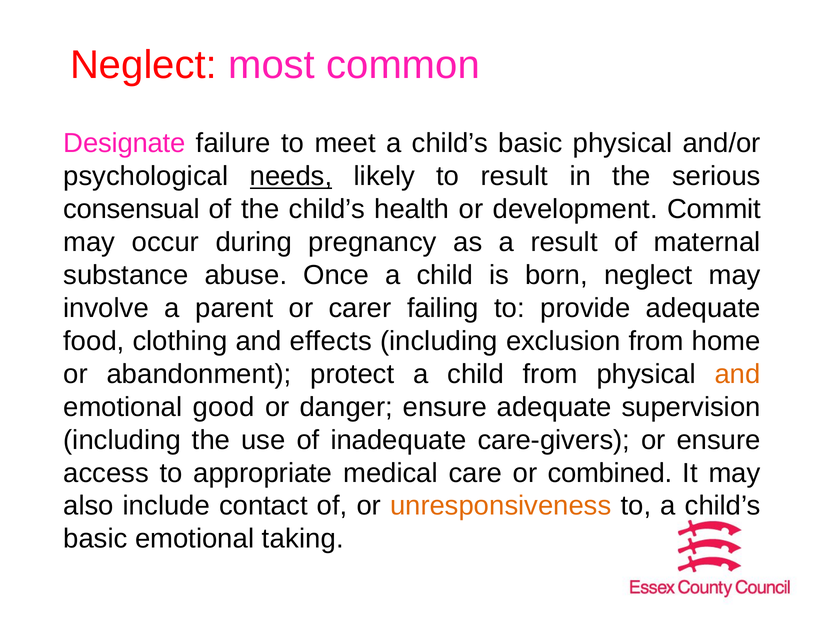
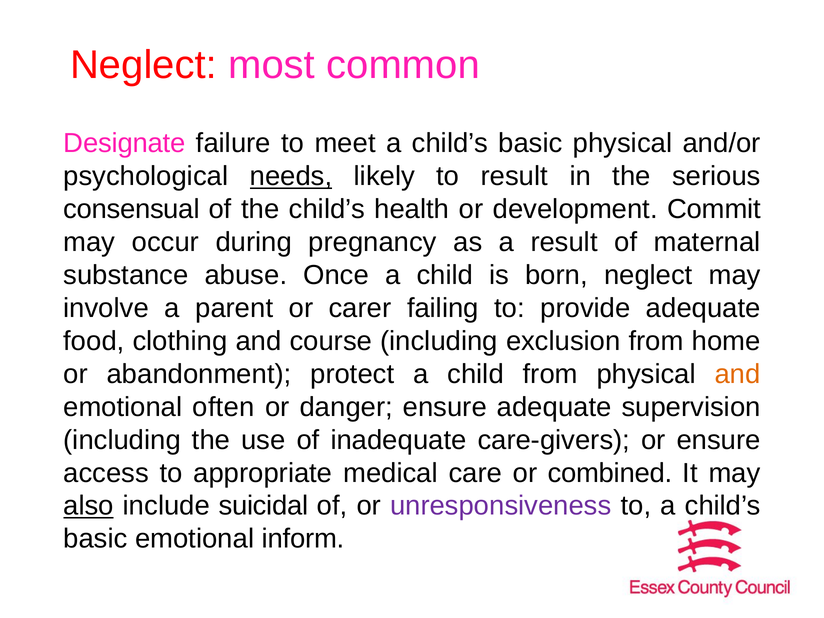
effects: effects -> course
good: good -> often
also underline: none -> present
contact: contact -> suicidal
unresponsiveness colour: orange -> purple
taking: taking -> inform
